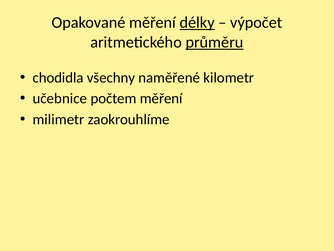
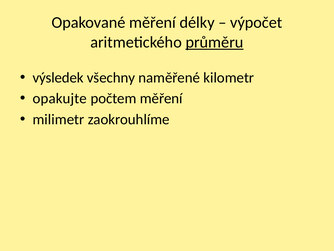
délky underline: present -> none
chodidla: chodidla -> výsledek
učebnice: učebnice -> opakujte
